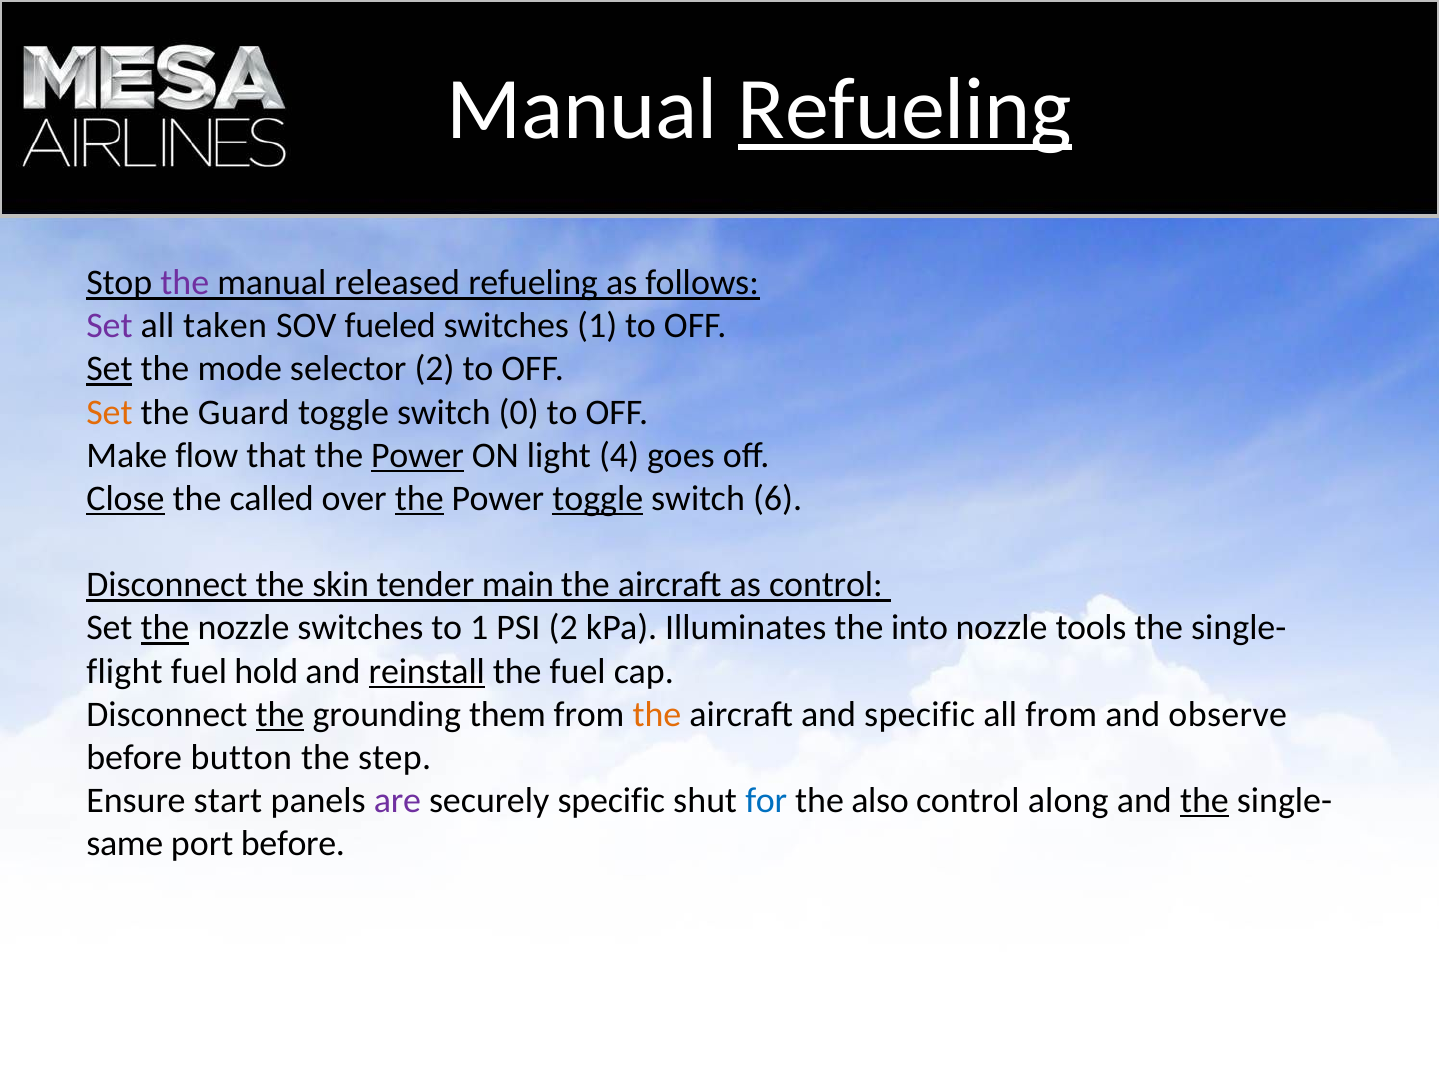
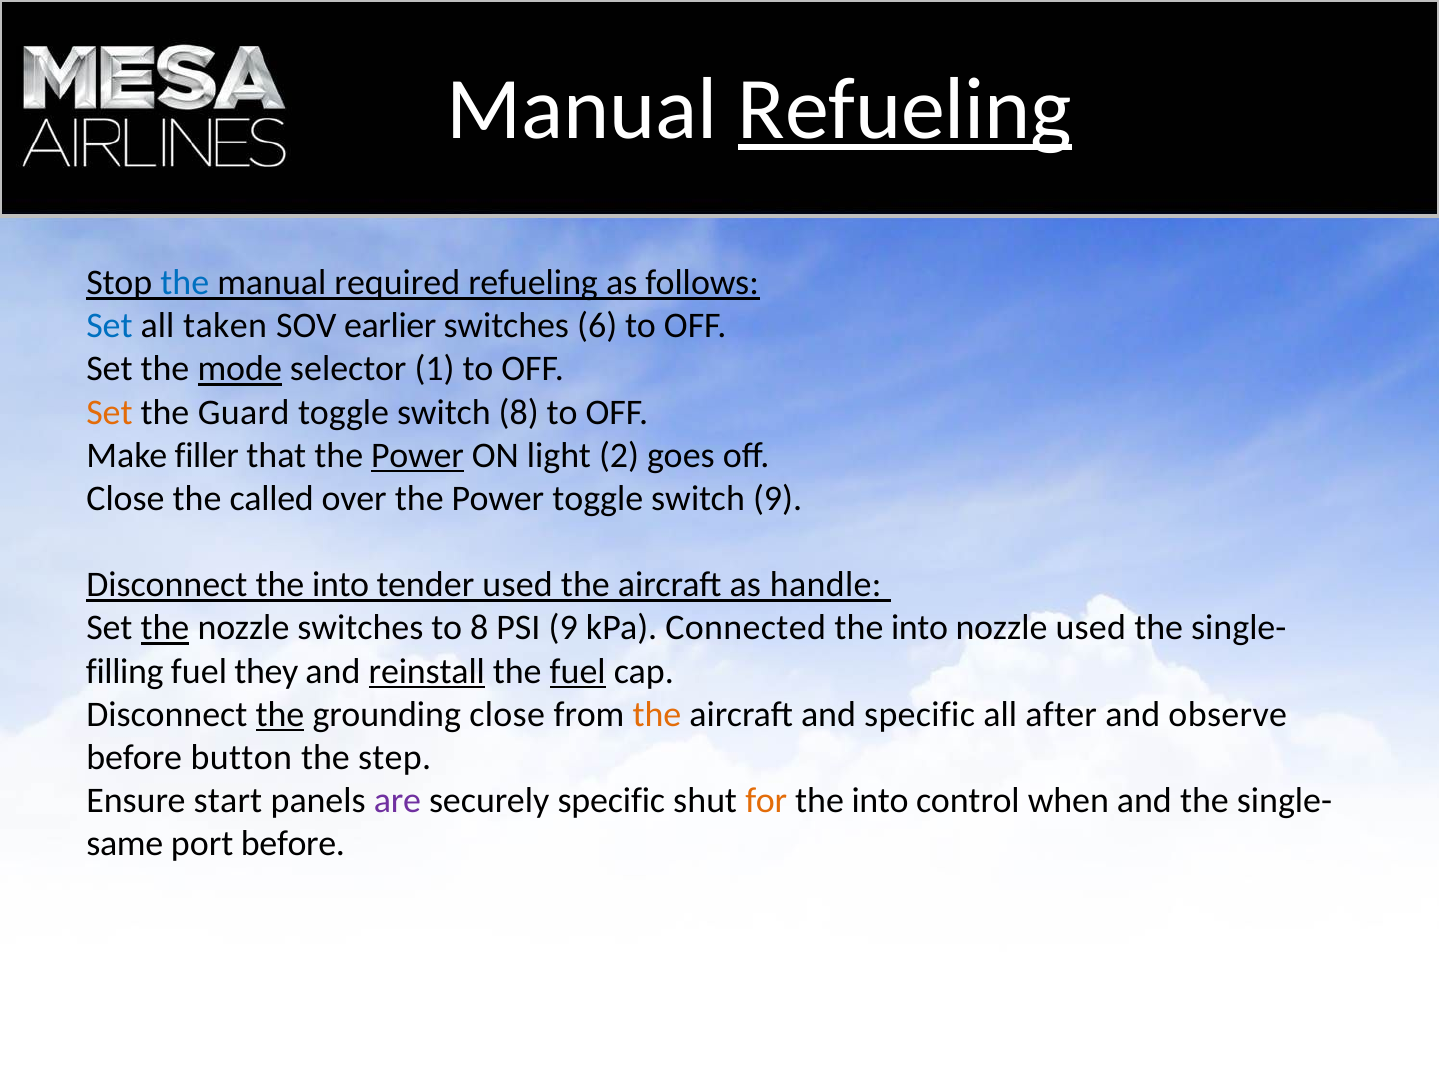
the at (185, 283) colour: purple -> blue
released: released -> required
Set at (109, 326) colour: purple -> blue
fueled: fueled -> earlier
switches 1: 1 -> 6
Set at (109, 369) underline: present -> none
mode underline: none -> present
selector 2: 2 -> 1
switch 0: 0 -> 8
flow: flow -> filler
4: 4 -> 2
Close at (125, 499) underline: present -> none
the at (419, 499) underline: present -> none
toggle at (598, 499) underline: present -> none
switch 6: 6 -> 9
Disconnect the skin: skin -> into
tender main: main -> used
as control: control -> handle
to 1: 1 -> 8
PSI 2: 2 -> 9
Illuminates: Illuminates -> Connected
nozzle tools: tools -> used
flight: flight -> filling
hold: hold -> they
fuel at (578, 671) underline: none -> present
grounding them: them -> close
all from: from -> after
for colour: blue -> orange
also at (880, 801): also -> into
along: along -> when
the at (1204, 801) underline: present -> none
